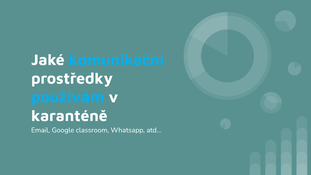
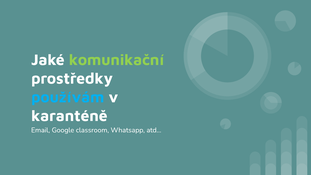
komunikační colour: light blue -> light green
